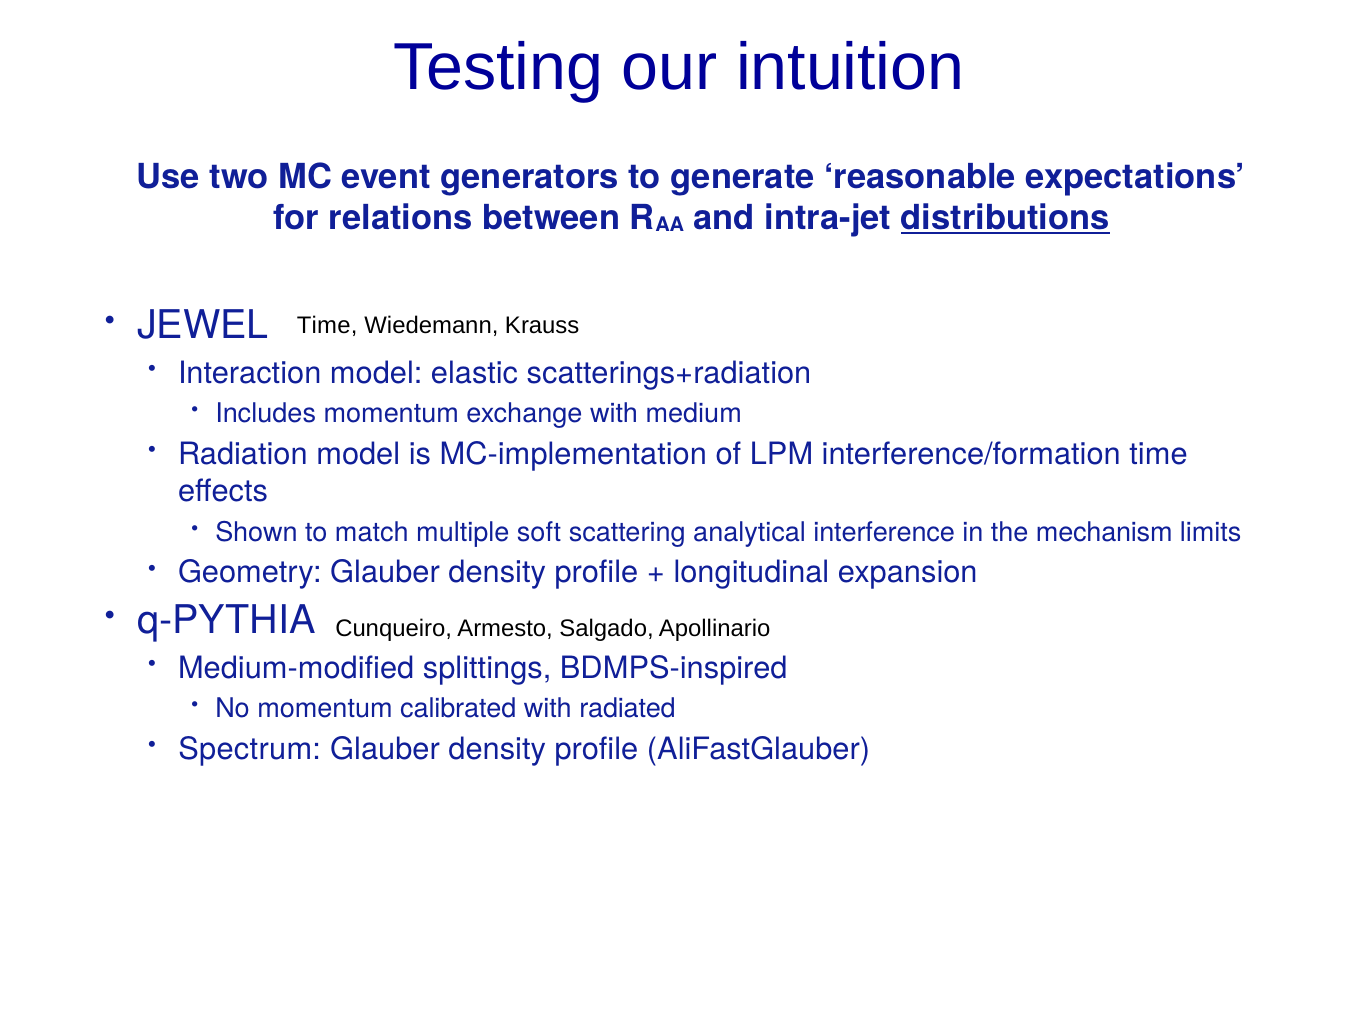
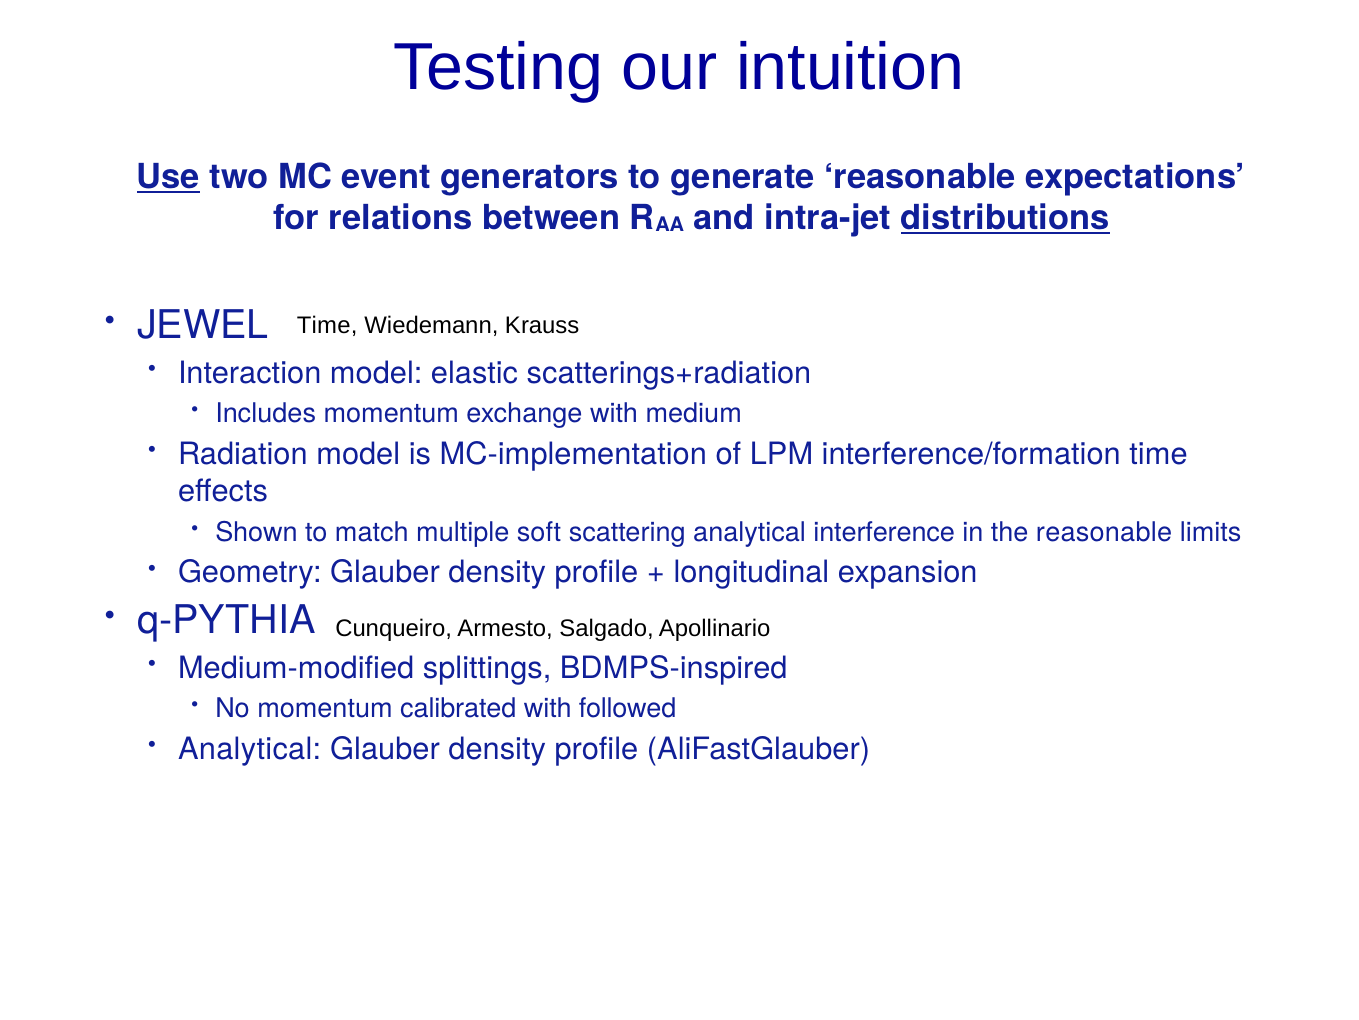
Use underline: none -> present
the mechanism: mechanism -> reasonable
radiated: radiated -> followed
Spectrum at (250, 749): Spectrum -> Analytical
